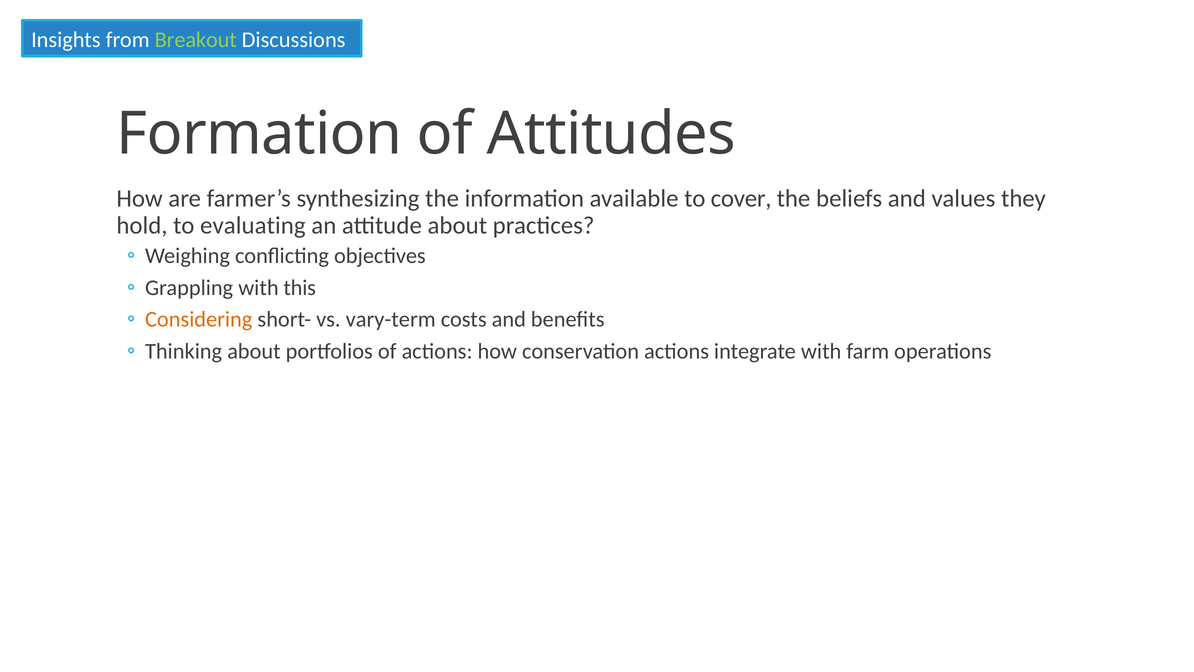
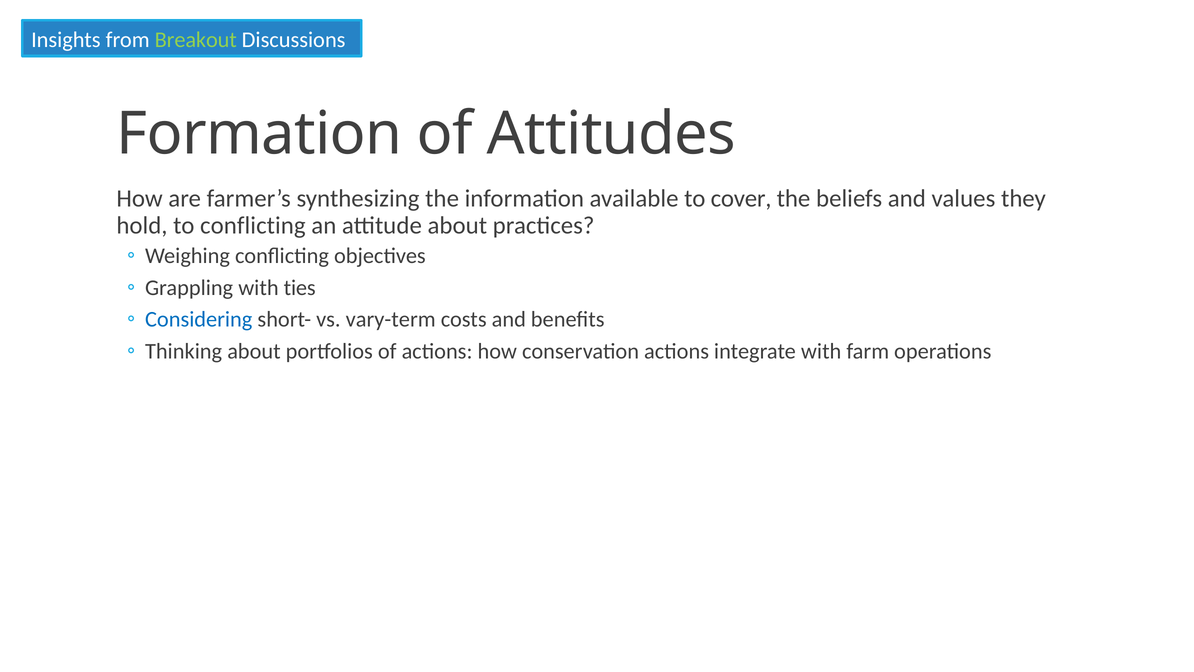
to evaluating: evaluating -> conflicting
this: this -> ties
Considering colour: orange -> blue
